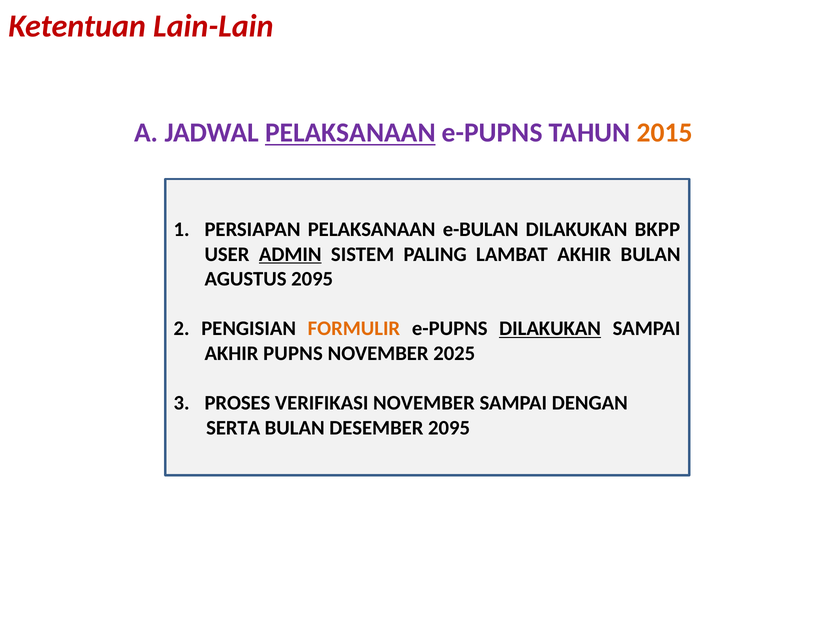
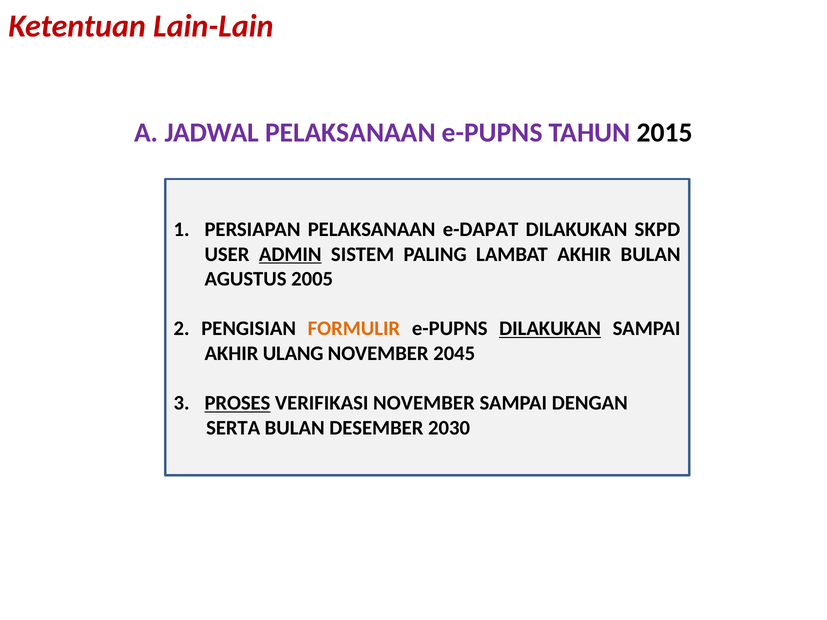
PELAKSANAAN at (350, 133) underline: present -> none
2015 colour: orange -> black
e-BULAN: e-BULAN -> e-DAPAT
BKPP: BKPP -> SKPD
AGUSTUS 2095: 2095 -> 2005
PUPNS: PUPNS -> ULANG
2025: 2025 -> 2045
PROSES underline: none -> present
DESEMBER 2095: 2095 -> 2030
